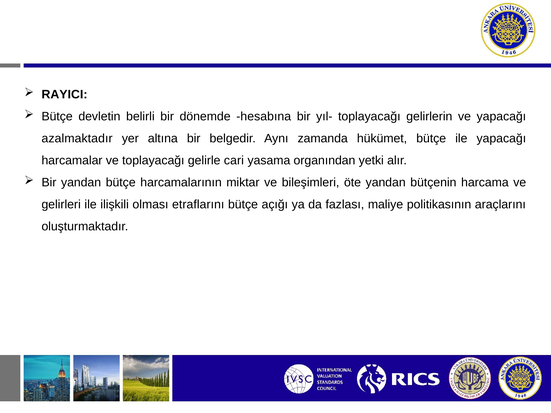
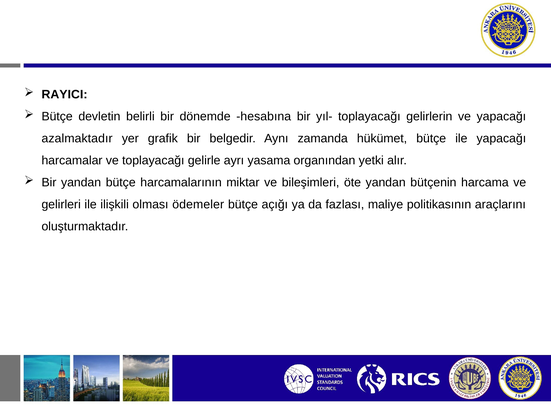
altına: altına -> grafik
cari: cari -> ayrı
etraflarını: etraflarını -> ödemeler
